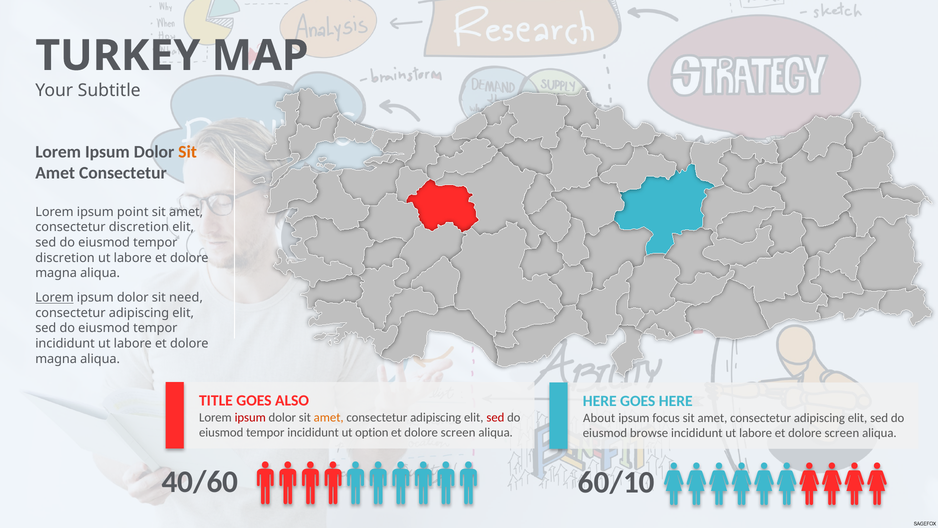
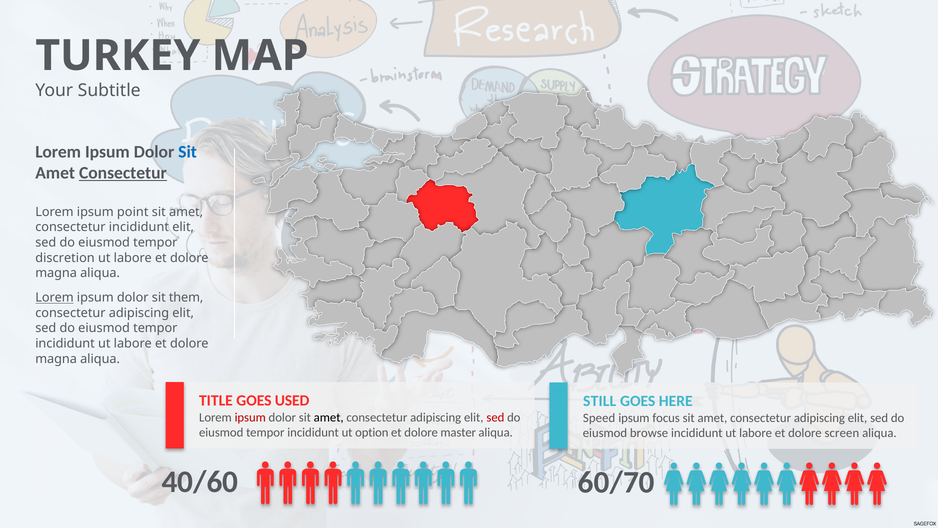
Sit at (188, 152) colour: orange -> blue
Consectetur at (123, 173) underline: none -> present
consectetur discretion: discretion -> incididunt
need: need -> them
ALSO: ALSO -> USED
HERE at (600, 401): HERE -> STILL
amet at (329, 417) colour: orange -> black
About: About -> Speed
screen at (458, 432): screen -> master
60/10: 60/10 -> 60/70
